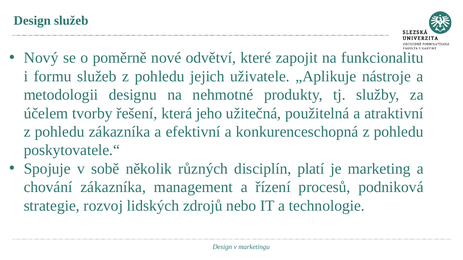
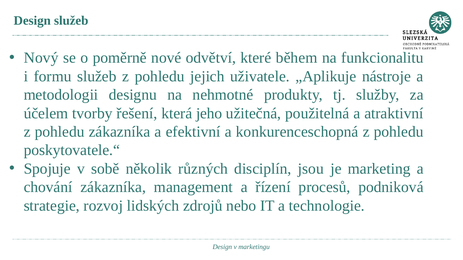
zapojit: zapojit -> během
platí: platí -> jsou
